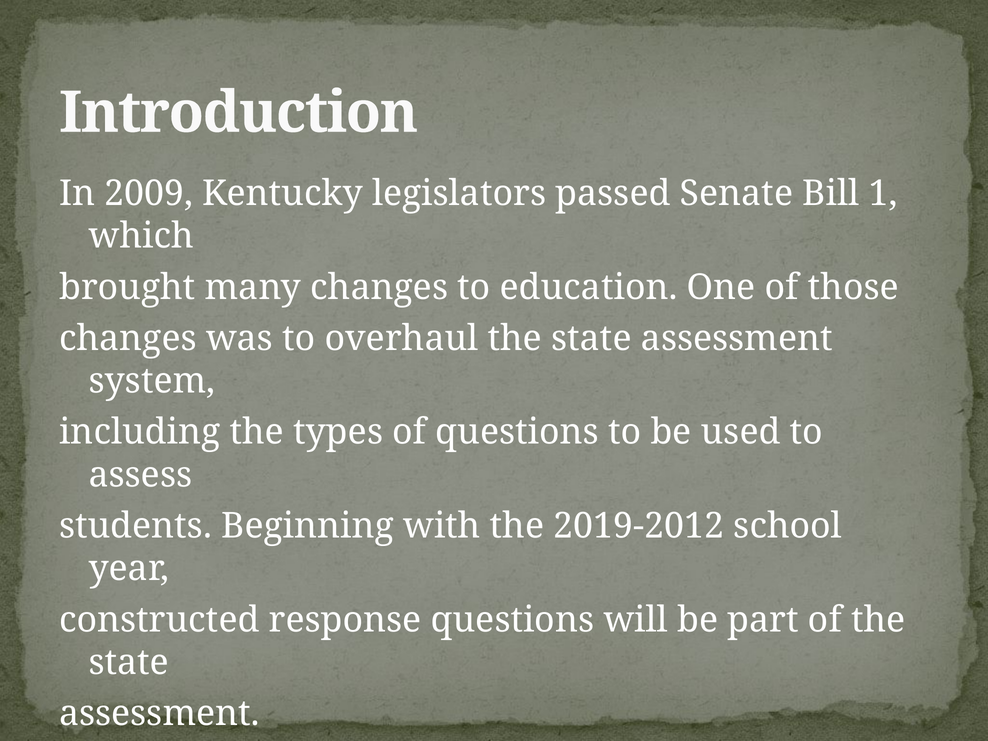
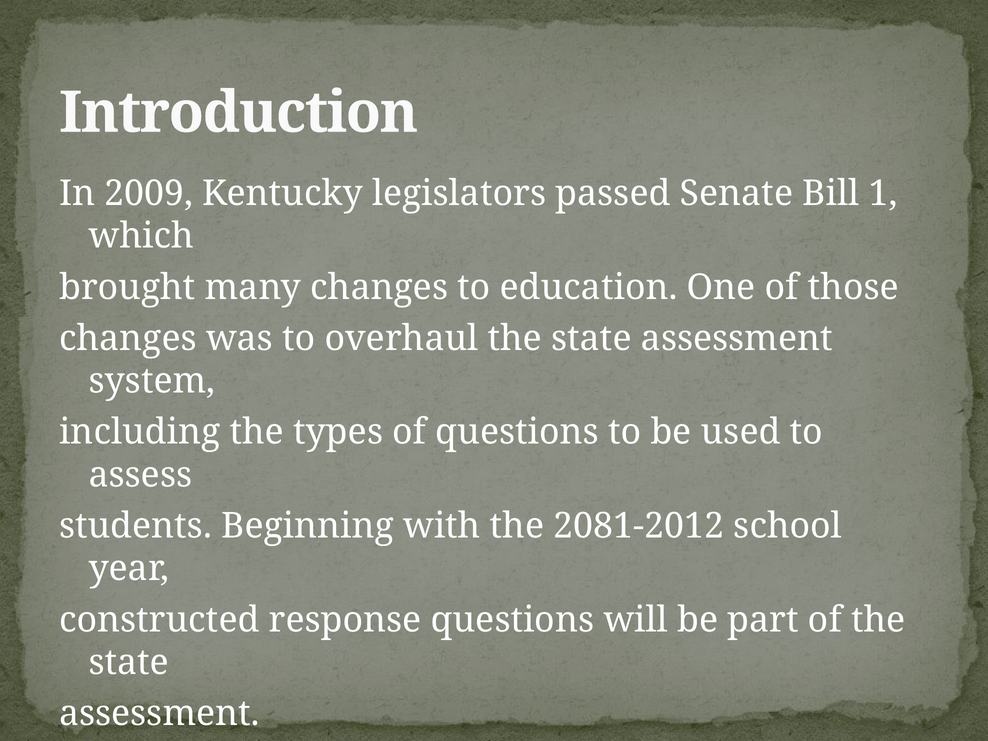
2019-2012: 2019-2012 -> 2081-2012
